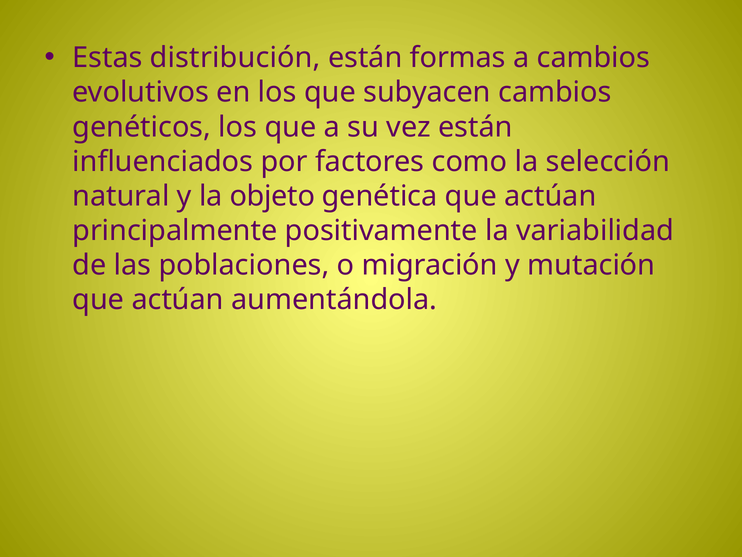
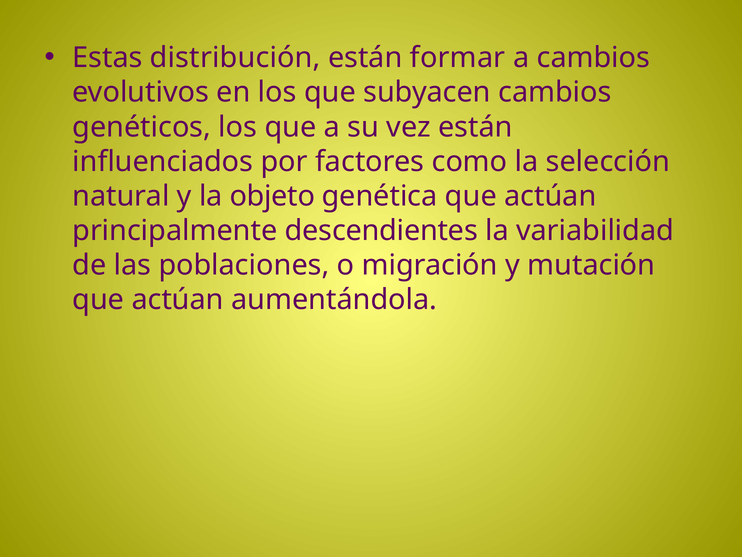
formas: formas -> formar
positivamente: positivamente -> descendientes
